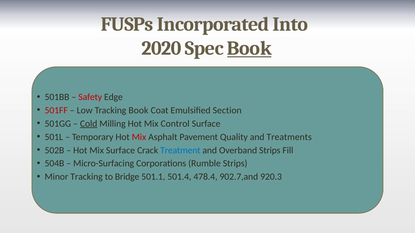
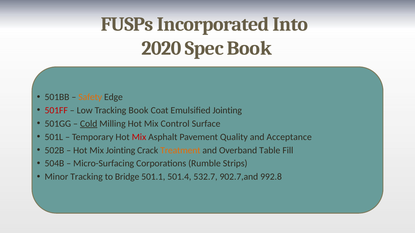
Book at (249, 48) underline: present -> none
Safety colour: red -> orange
Emulsified Section: Section -> Jointing
Treatments: Treatments -> Acceptance
Mix Surface: Surface -> Jointing
Treatment colour: blue -> orange
Overband Strips: Strips -> Table
478.4: 478.4 -> 532.7
920.3: 920.3 -> 992.8
